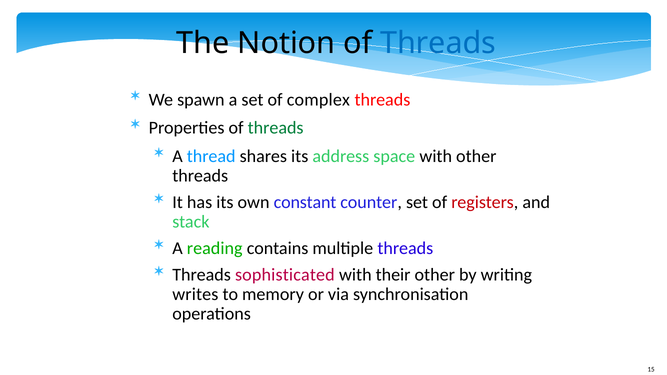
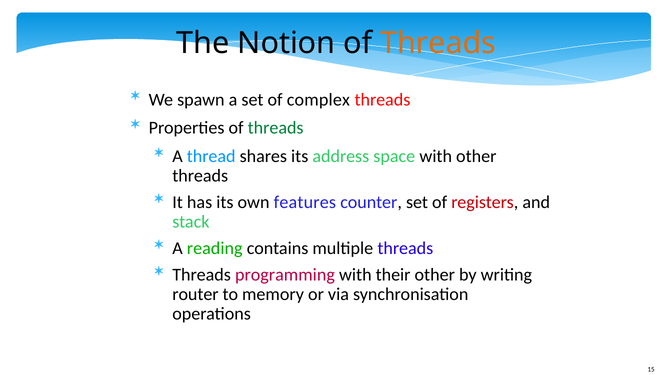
Threads at (438, 43) colour: blue -> orange
constant: constant -> features
sophisticated: sophisticated -> programming
writes: writes -> router
